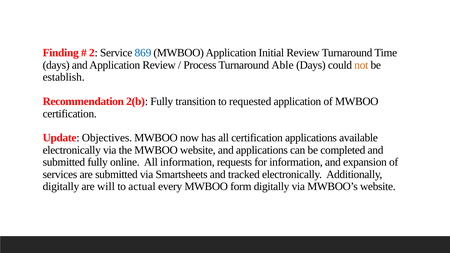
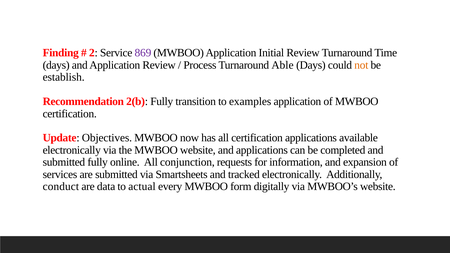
869 colour: blue -> purple
requested: requested -> examples
All information: information -> conjunction
digitally at (61, 187): digitally -> conduct
will: will -> data
